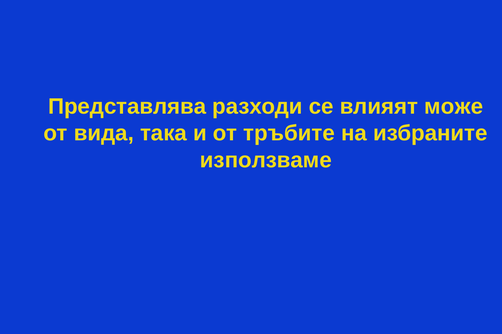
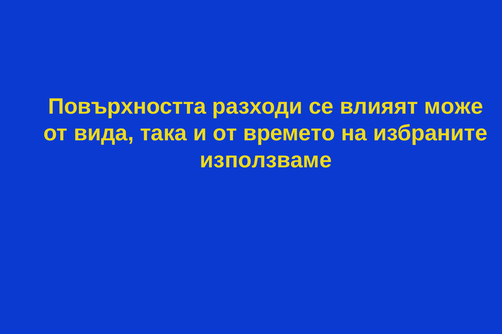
Представлява: Представлява -> Повърхността
тръбите: тръбите -> времето
